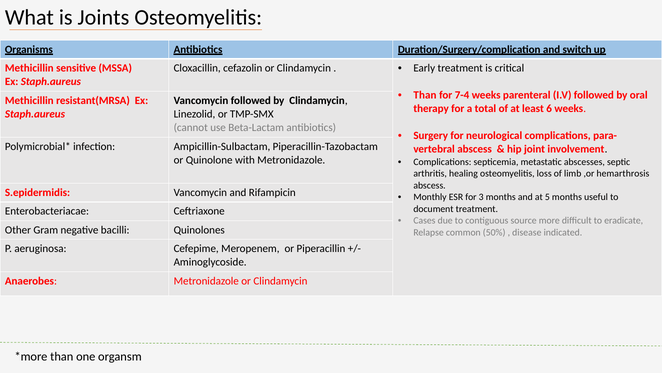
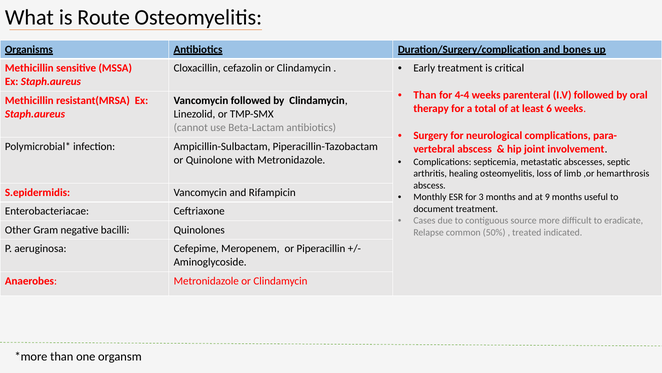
Joints: Joints -> Route
switch: switch -> bones
7-4: 7-4 -> 4-4
5: 5 -> 9
disease: disease -> treated
